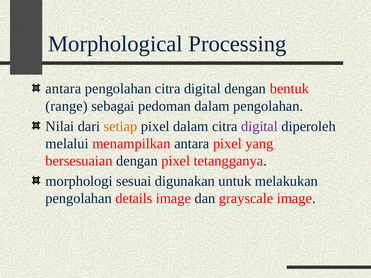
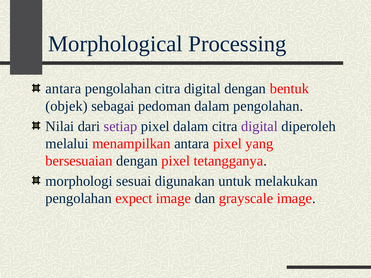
range: range -> objek
setiap colour: orange -> purple
details: details -> expect
